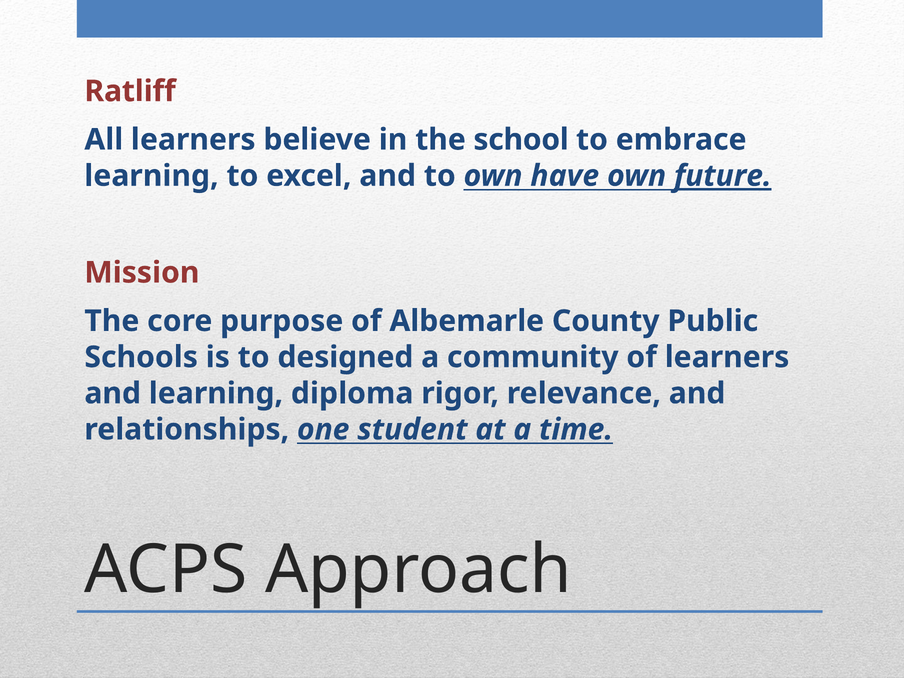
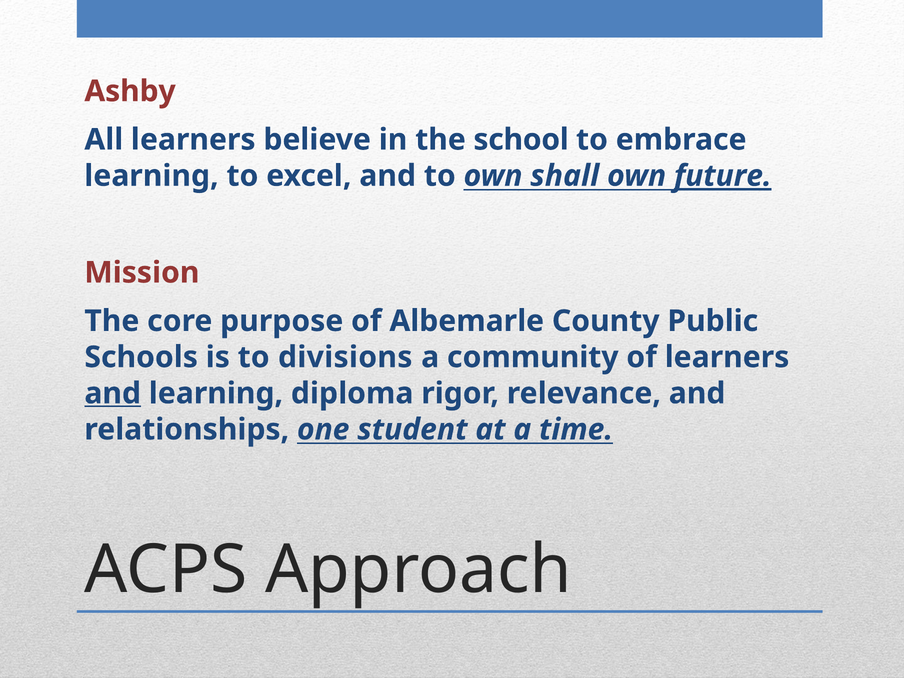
Ratliff: Ratliff -> Ashby
have: have -> shall
designed: designed -> divisions
and at (113, 393) underline: none -> present
